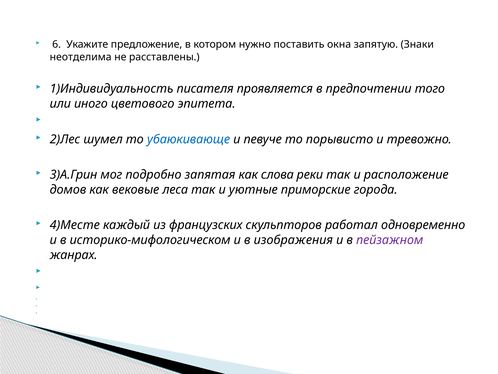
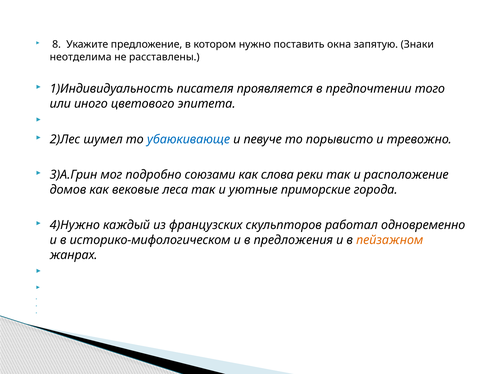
6: 6 -> 8
запятая: запятая -> союзами
4)Месте: 4)Месте -> 4)Нужно
изображения: изображения -> предложения
пейзажном colour: purple -> orange
